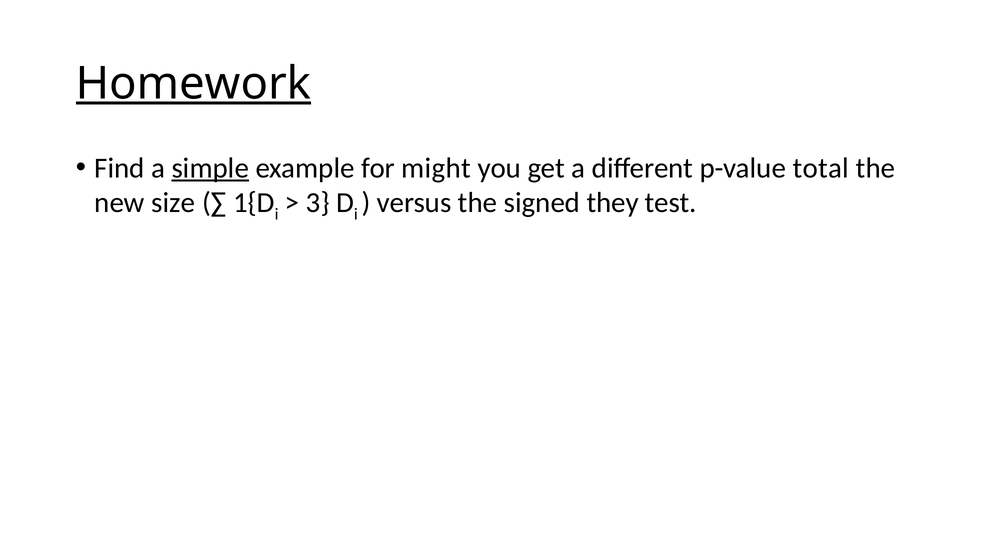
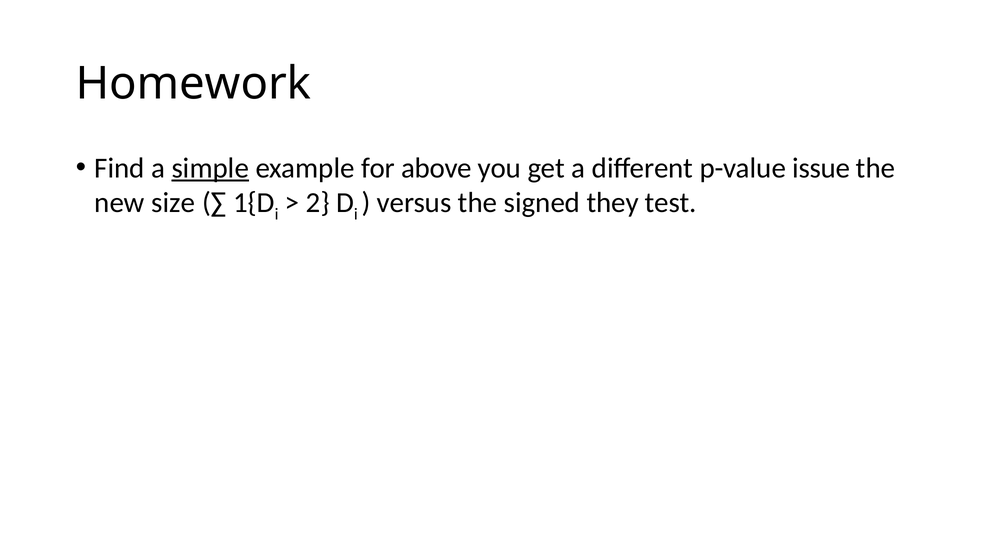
Homework underline: present -> none
might: might -> above
total: total -> issue
3: 3 -> 2
